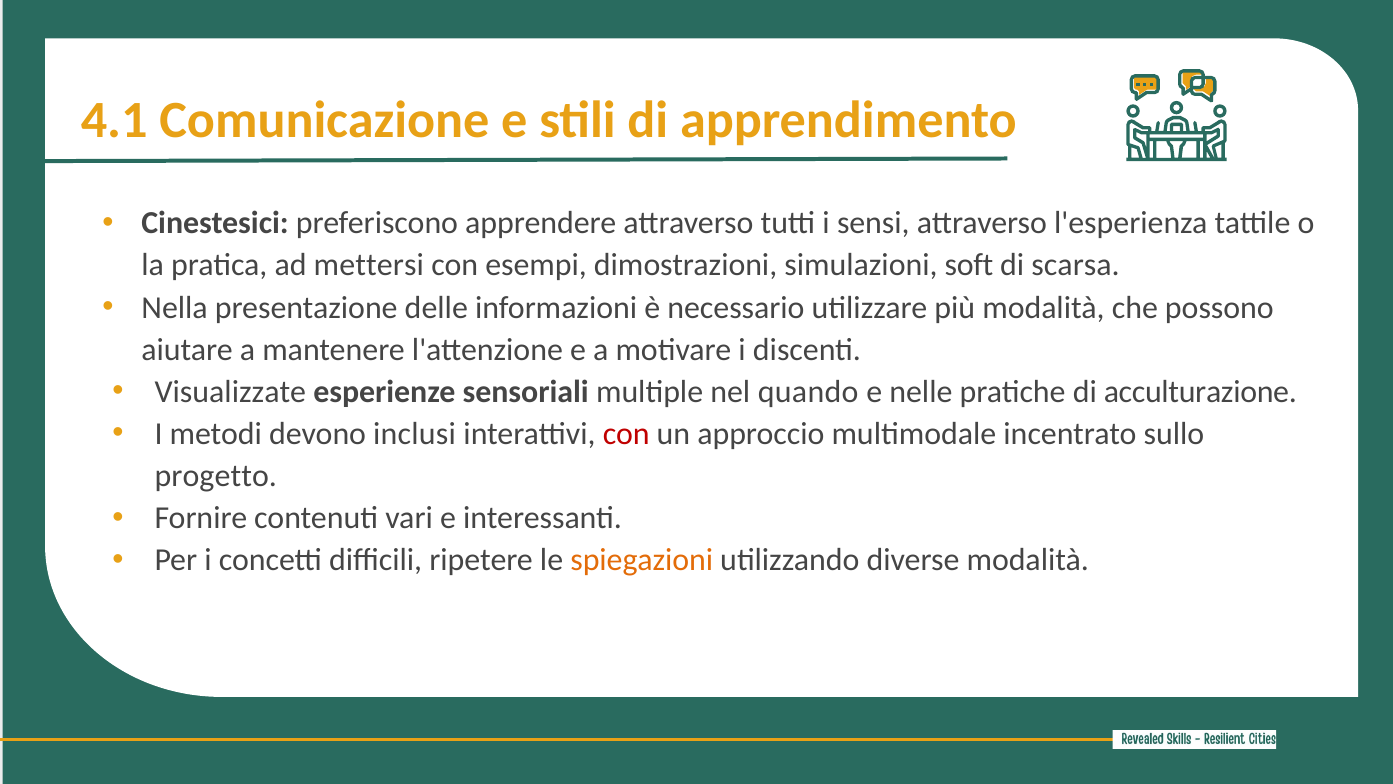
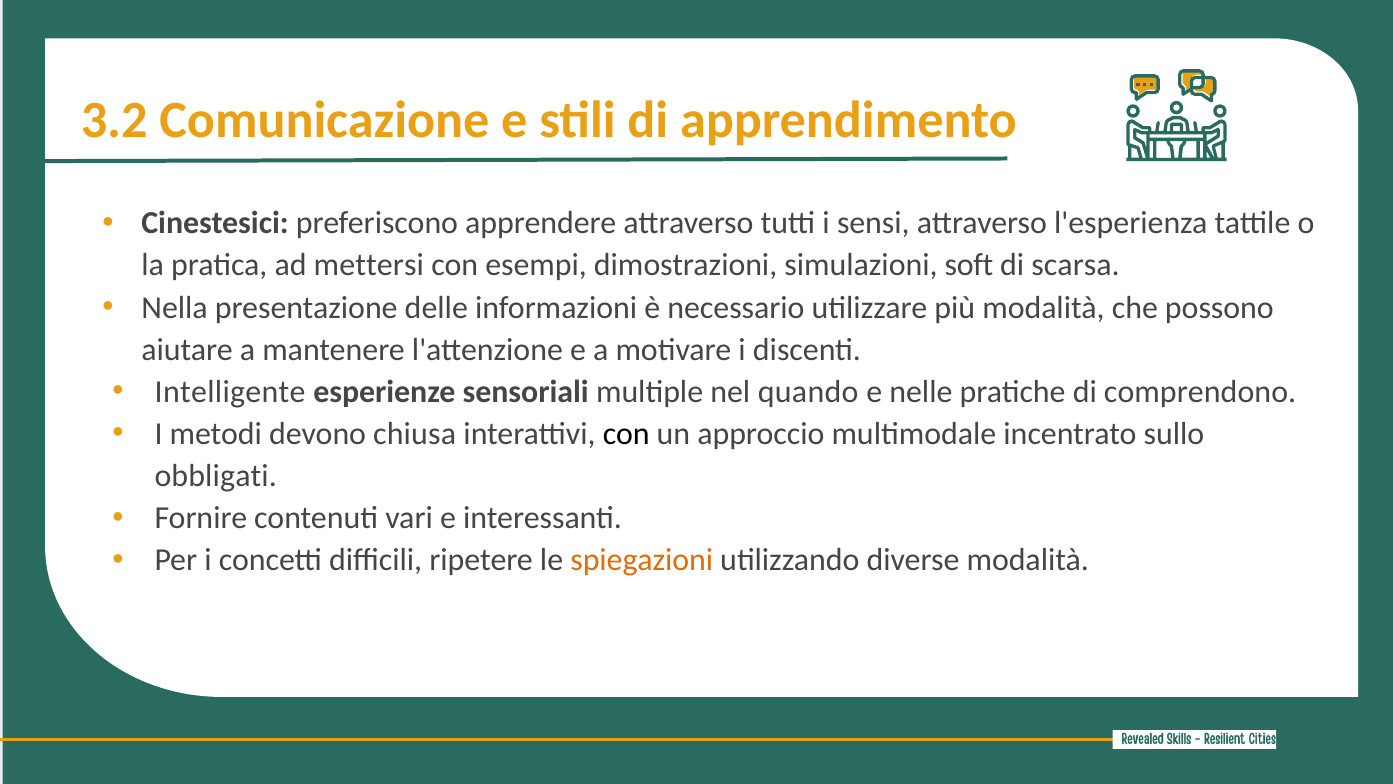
4.1: 4.1 -> 3.2
Visualizzate: Visualizzate -> Intelligente
acculturazione: acculturazione -> comprendono
inclusi: inclusi -> chiusa
con at (626, 434) colour: red -> black
progetto: progetto -> obbligati
